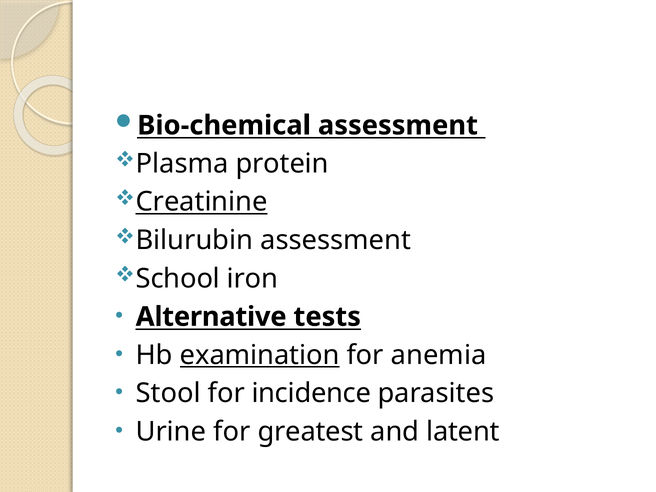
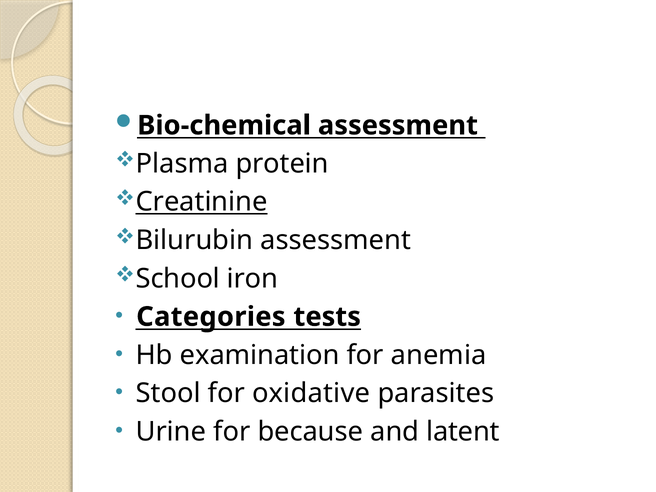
Alternative: Alternative -> Categories
examination underline: present -> none
incidence: incidence -> oxidative
greatest: greatest -> because
